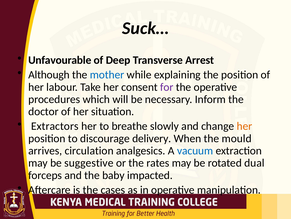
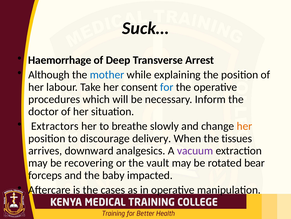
Unfavourable: Unfavourable -> Haemorrhage
for colour: purple -> blue
mould: mould -> tissues
circulation: circulation -> downward
vacuum colour: blue -> purple
suggestive: suggestive -> recovering
rates: rates -> vault
dual: dual -> bear
